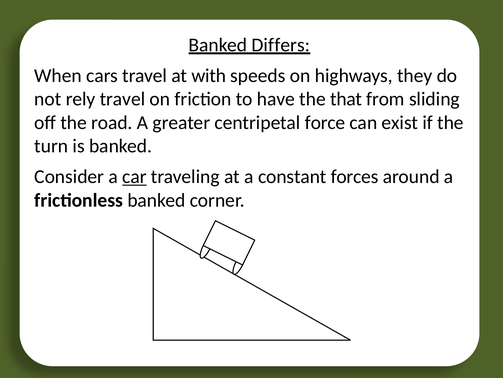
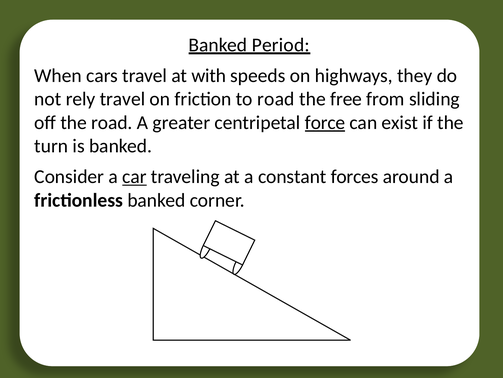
Differs: Differs -> Period
to have: have -> road
that: that -> free
force underline: none -> present
